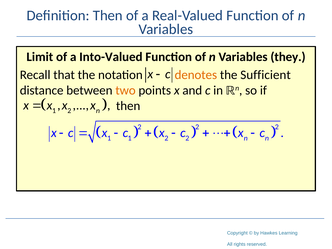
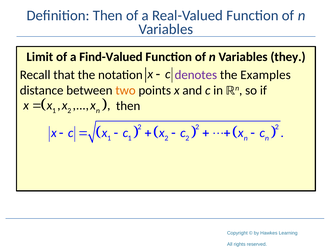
Into-Valued: Into-Valued -> Find-Valued
denotes colour: orange -> purple
Sufficient: Sufficient -> Examples
